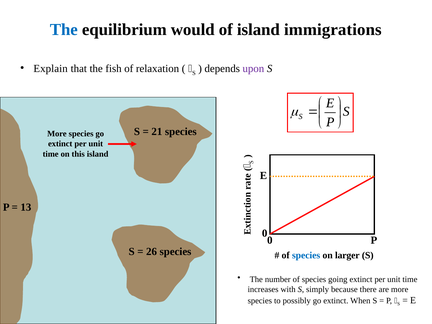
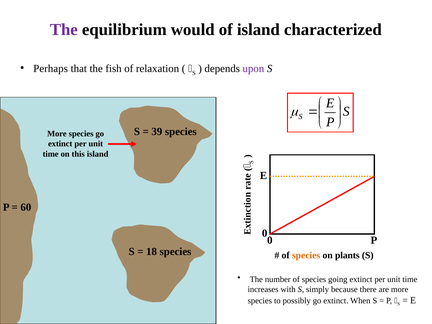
The at (64, 29) colour: blue -> purple
immigrations: immigrations -> characterized
Explain: Explain -> Perhaps
21: 21 -> 39
13: 13 -> 60
26: 26 -> 18
species at (306, 255) colour: blue -> orange
larger: larger -> plants
